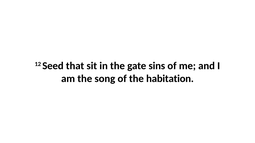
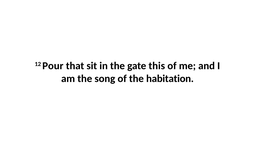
Seed: Seed -> Pour
sins: sins -> this
